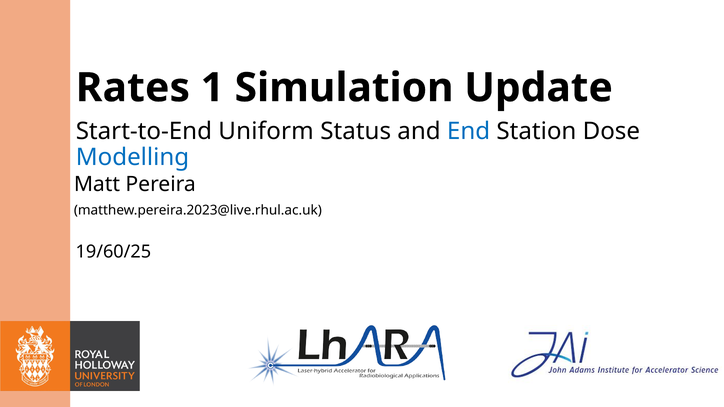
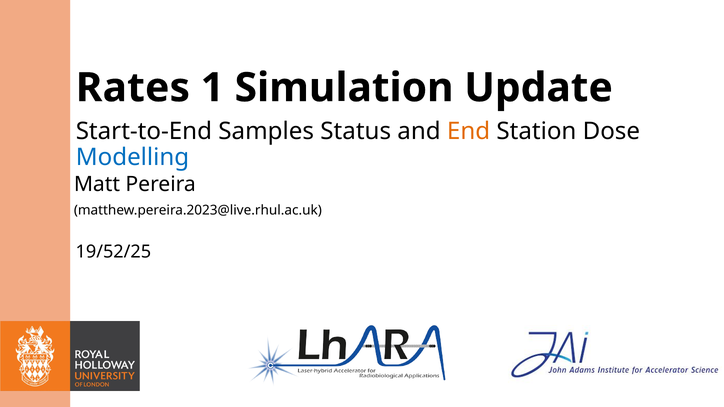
Uniform: Uniform -> Samples
End colour: blue -> orange
19/60/25: 19/60/25 -> 19/52/25
